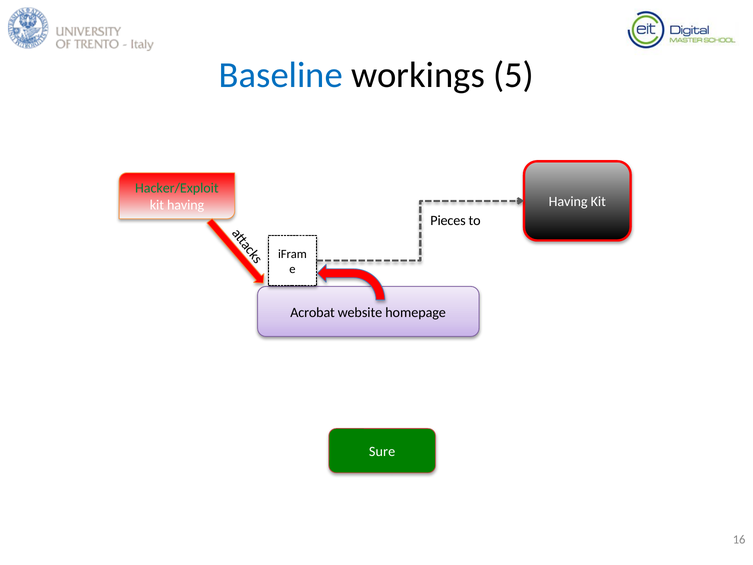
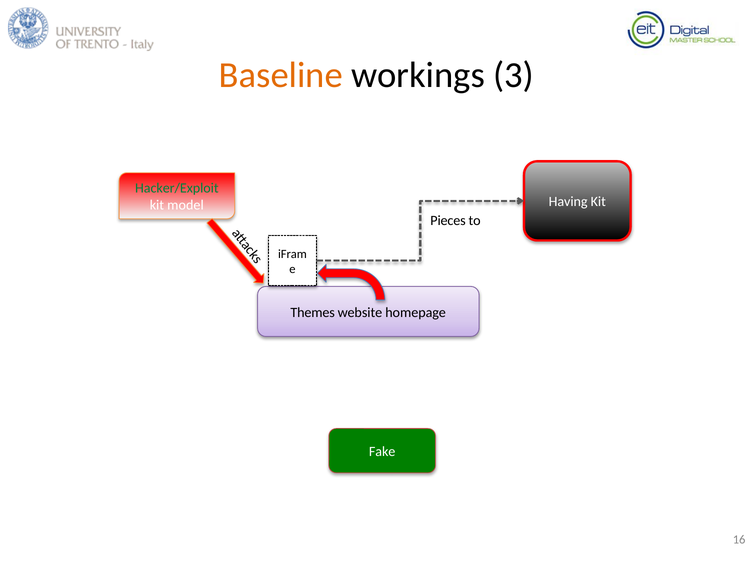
Baseline colour: blue -> orange
5: 5 -> 3
kit having: having -> model
Acrobat: Acrobat -> Themes
Sure: Sure -> Fake
